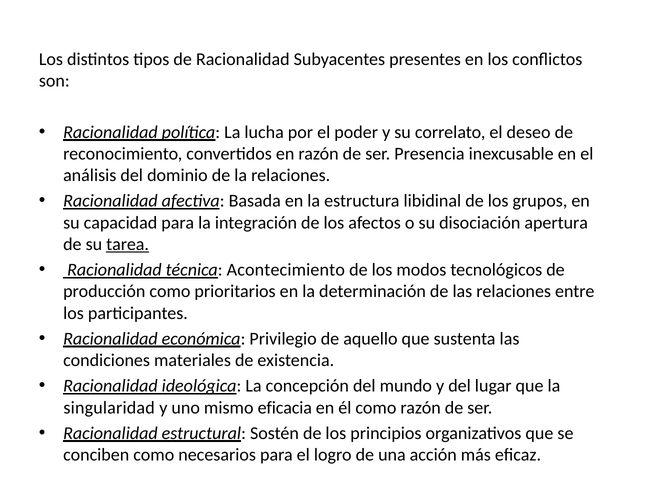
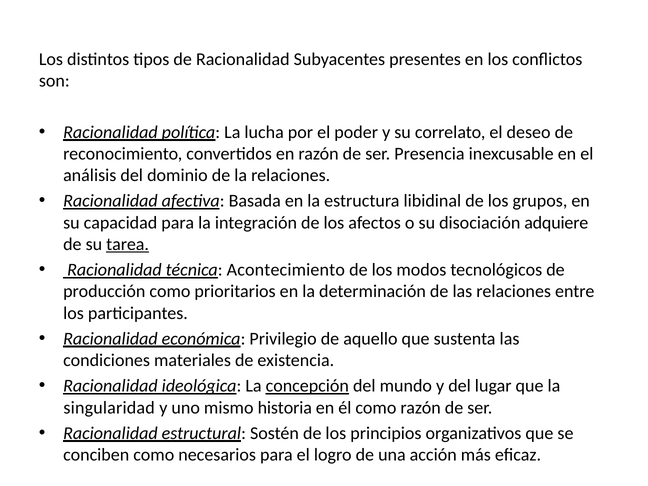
apertura: apertura -> adquiere
concepción underline: none -> present
eficacia: eficacia -> historia
